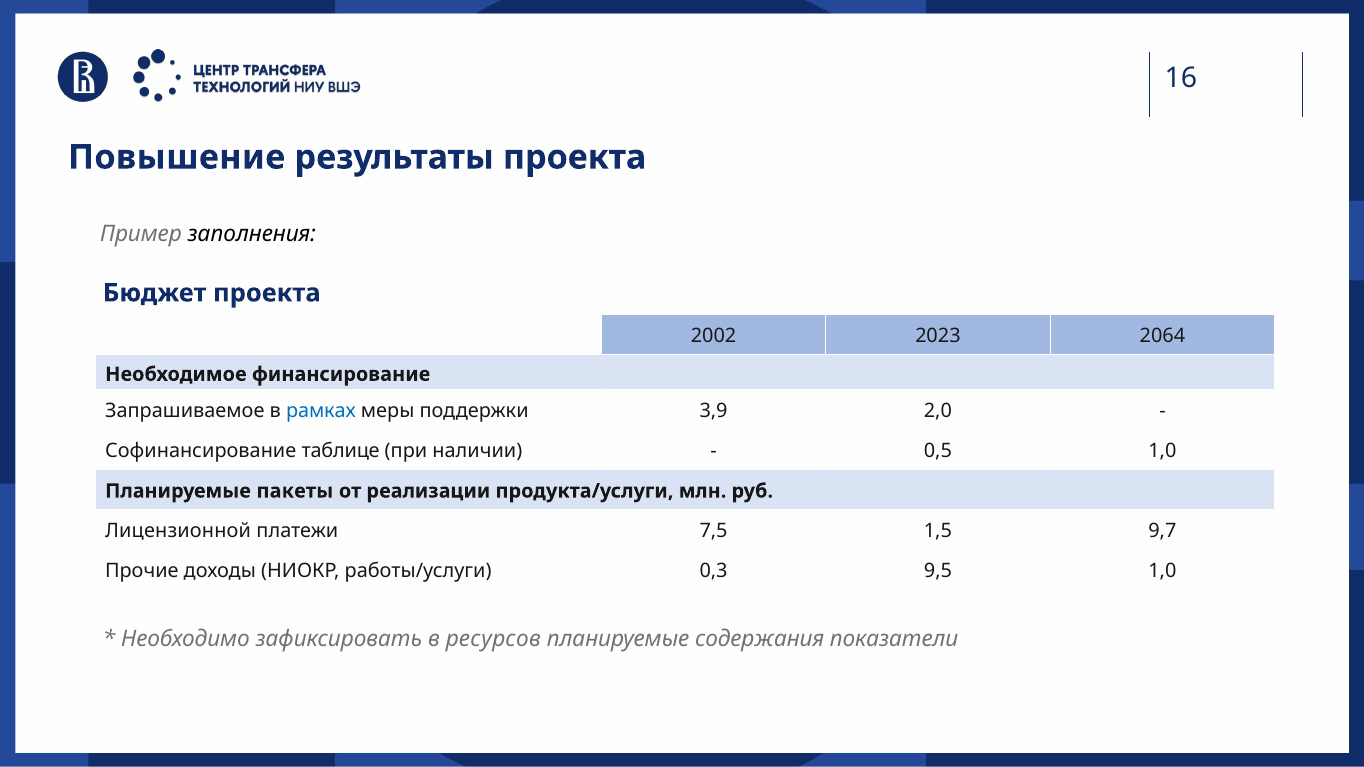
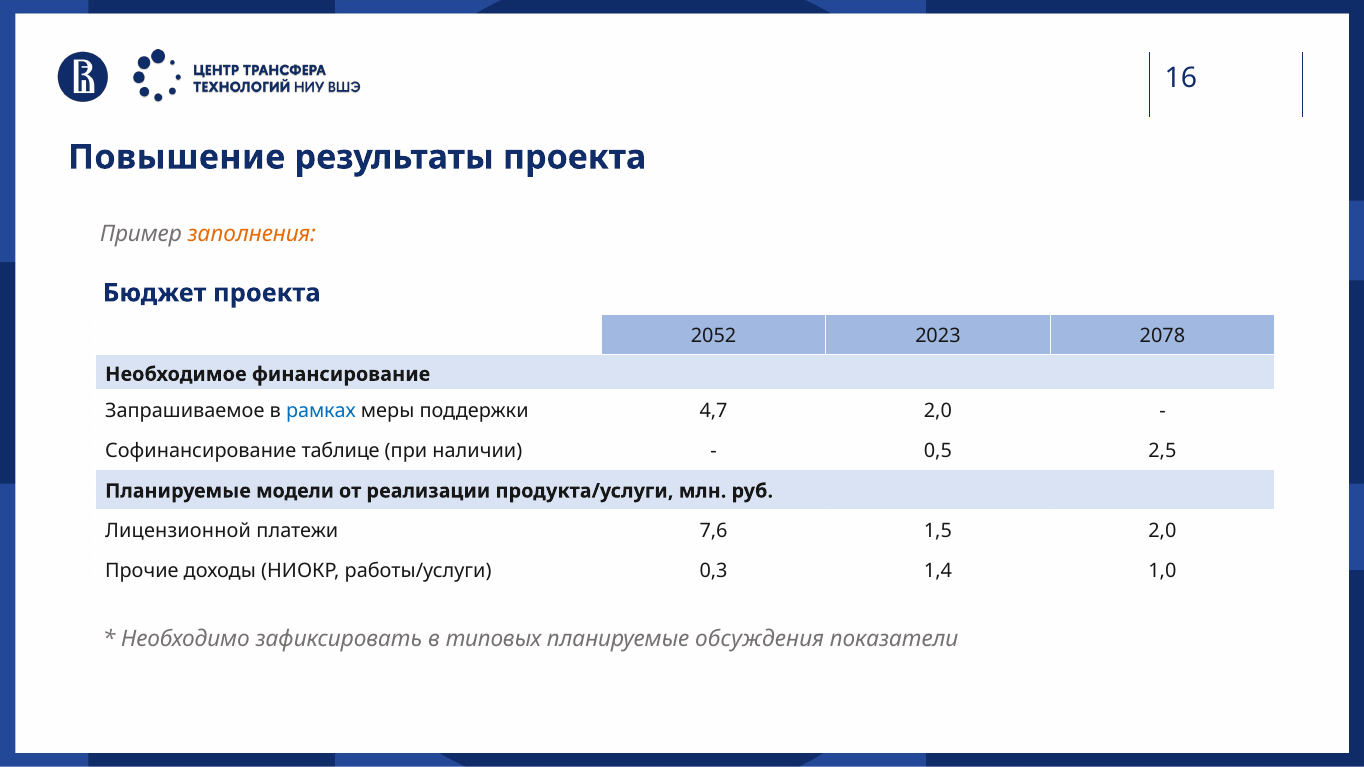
заполнения colour: black -> orange
2002: 2002 -> 2052
2064: 2064 -> 2078
3,9: 3,9 -> 4,7
0,5 1,0: 1,0 -> 2,5
пакеты: пакеты -> модели
7,5: 7,5 -> 7,6
1,5 9,7: 9,7 -> 2,0
9,5: 9,5 -> 1,4
ресурсов: ресурсов -> типовых
содержания: содержания -> обсуждения
